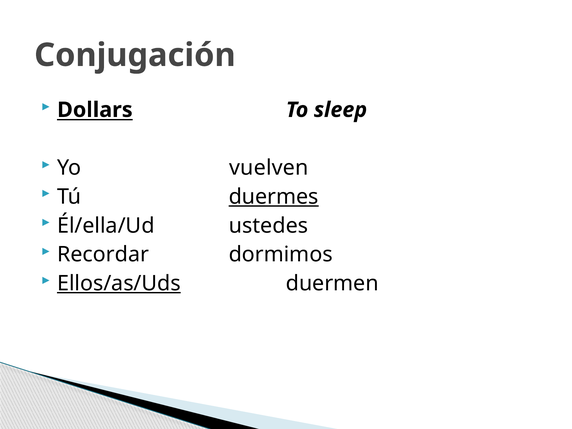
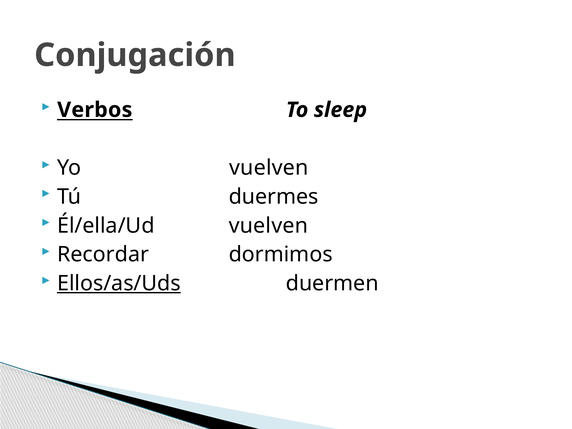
Dollars: Dollars -> Verbos
duermes underline: present -> none
Él/ella/Ud ustedes: ustedes -> vuelven
